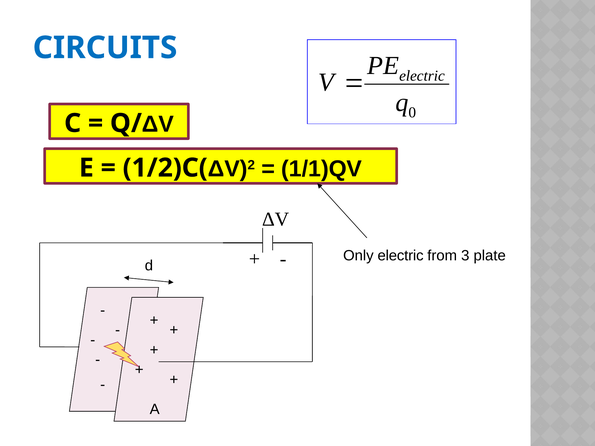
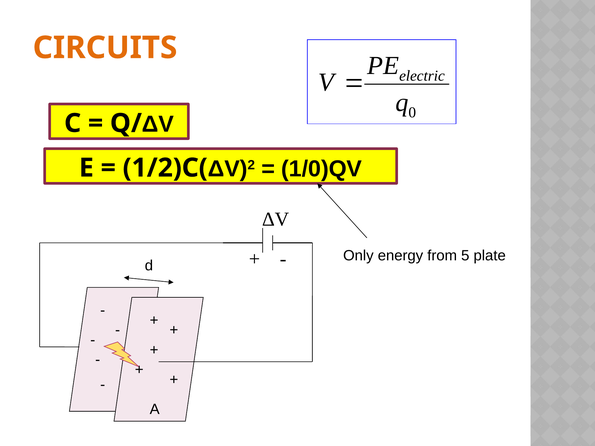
CIRCUITS colour: blue -> orange
1/1)QV: 1/1)QV -> 1/0)QV
Only electric: electric -> energy
3: 3 -> 5
